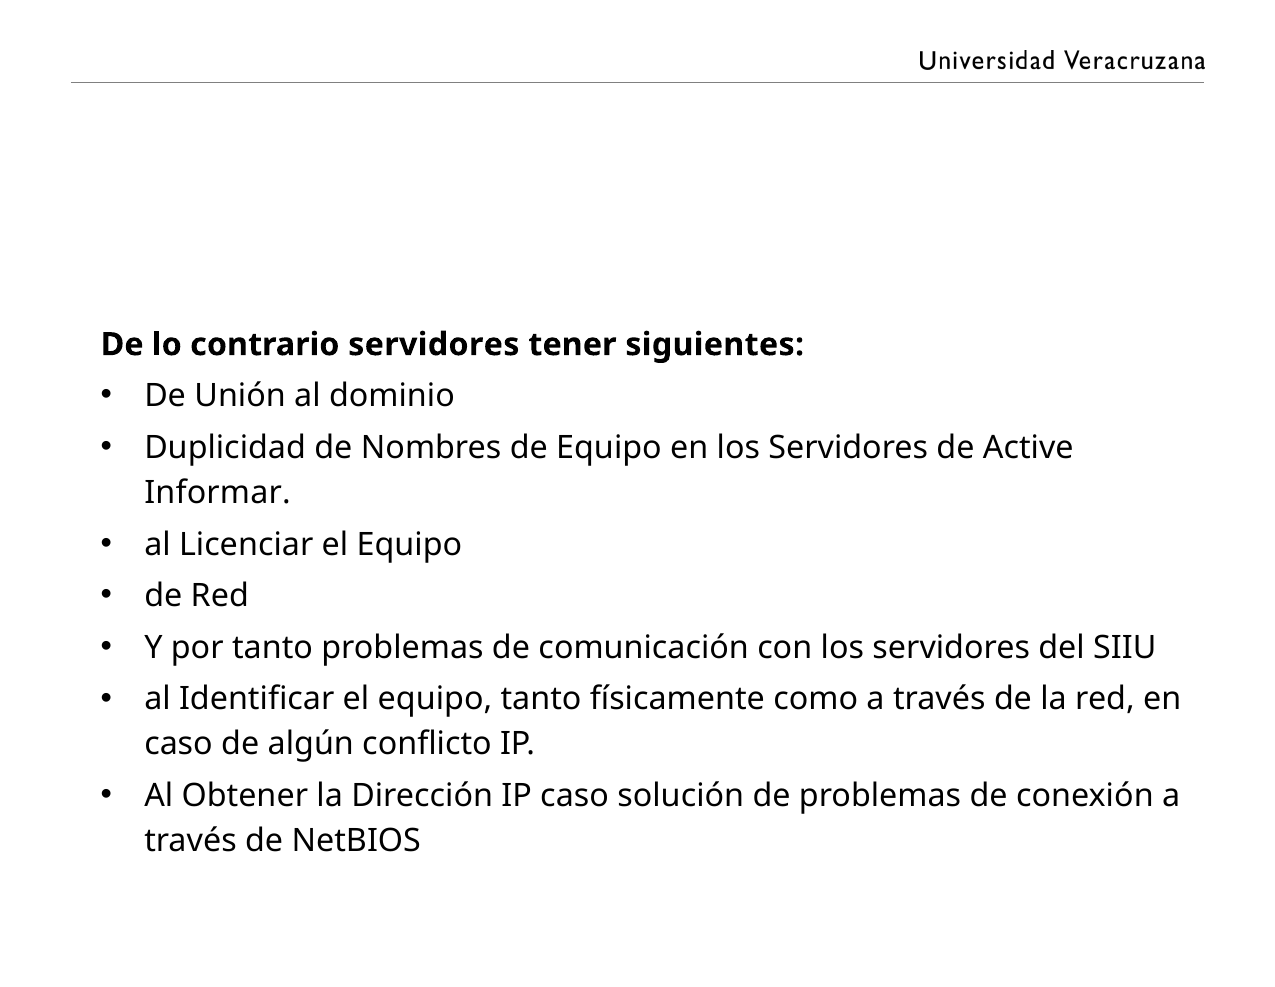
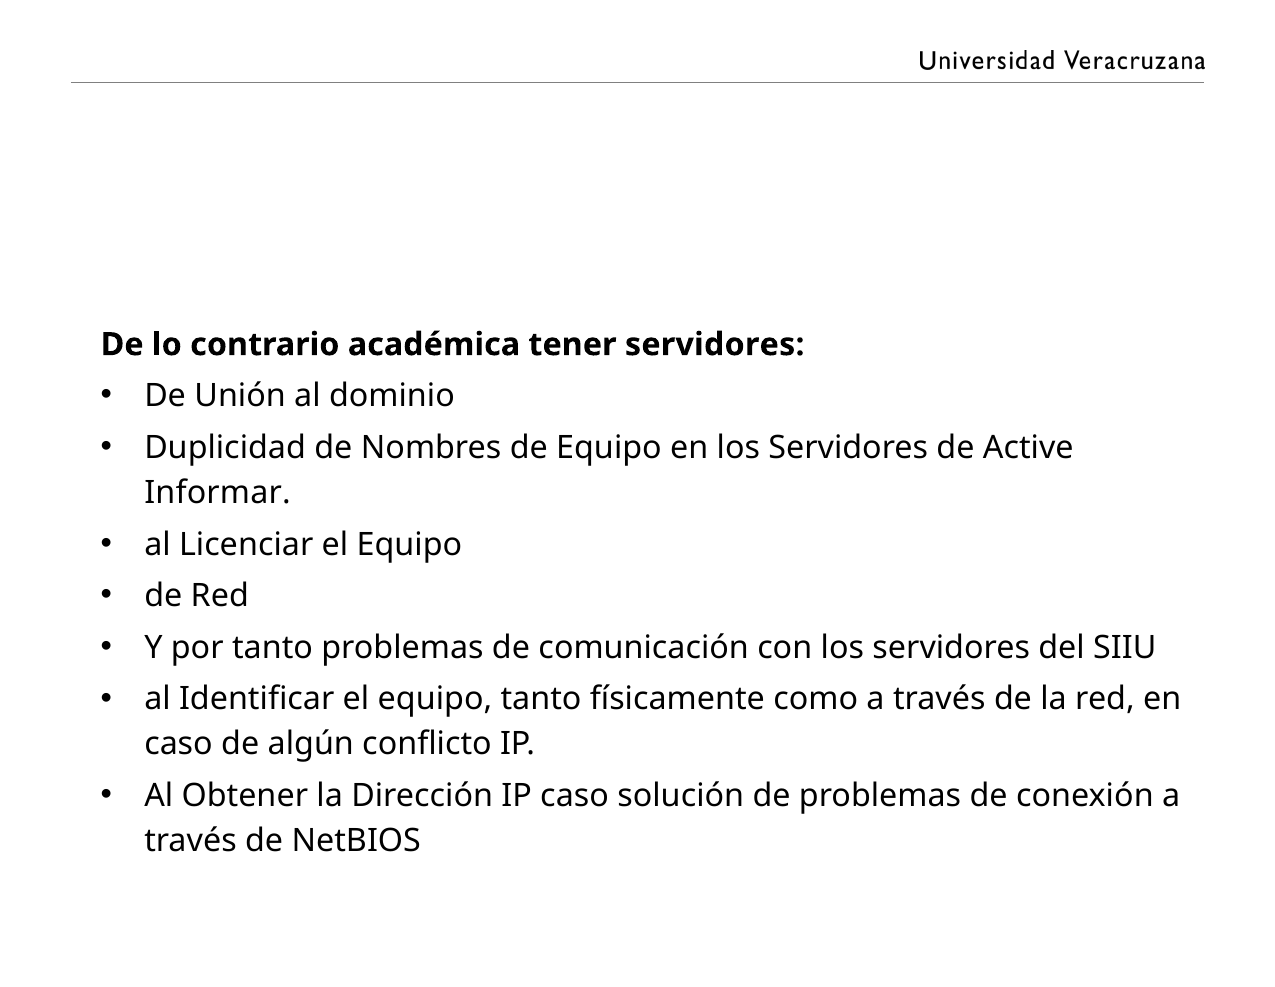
contrario servidores: servidores -> académica
tener siguientes: siguientes -> servidores
